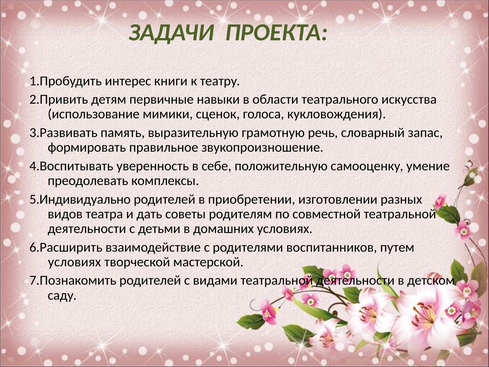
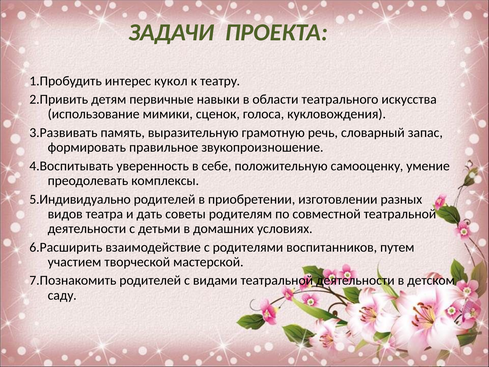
книги: книги -> кукол
условиях at (74, 262): условиях -> участием
